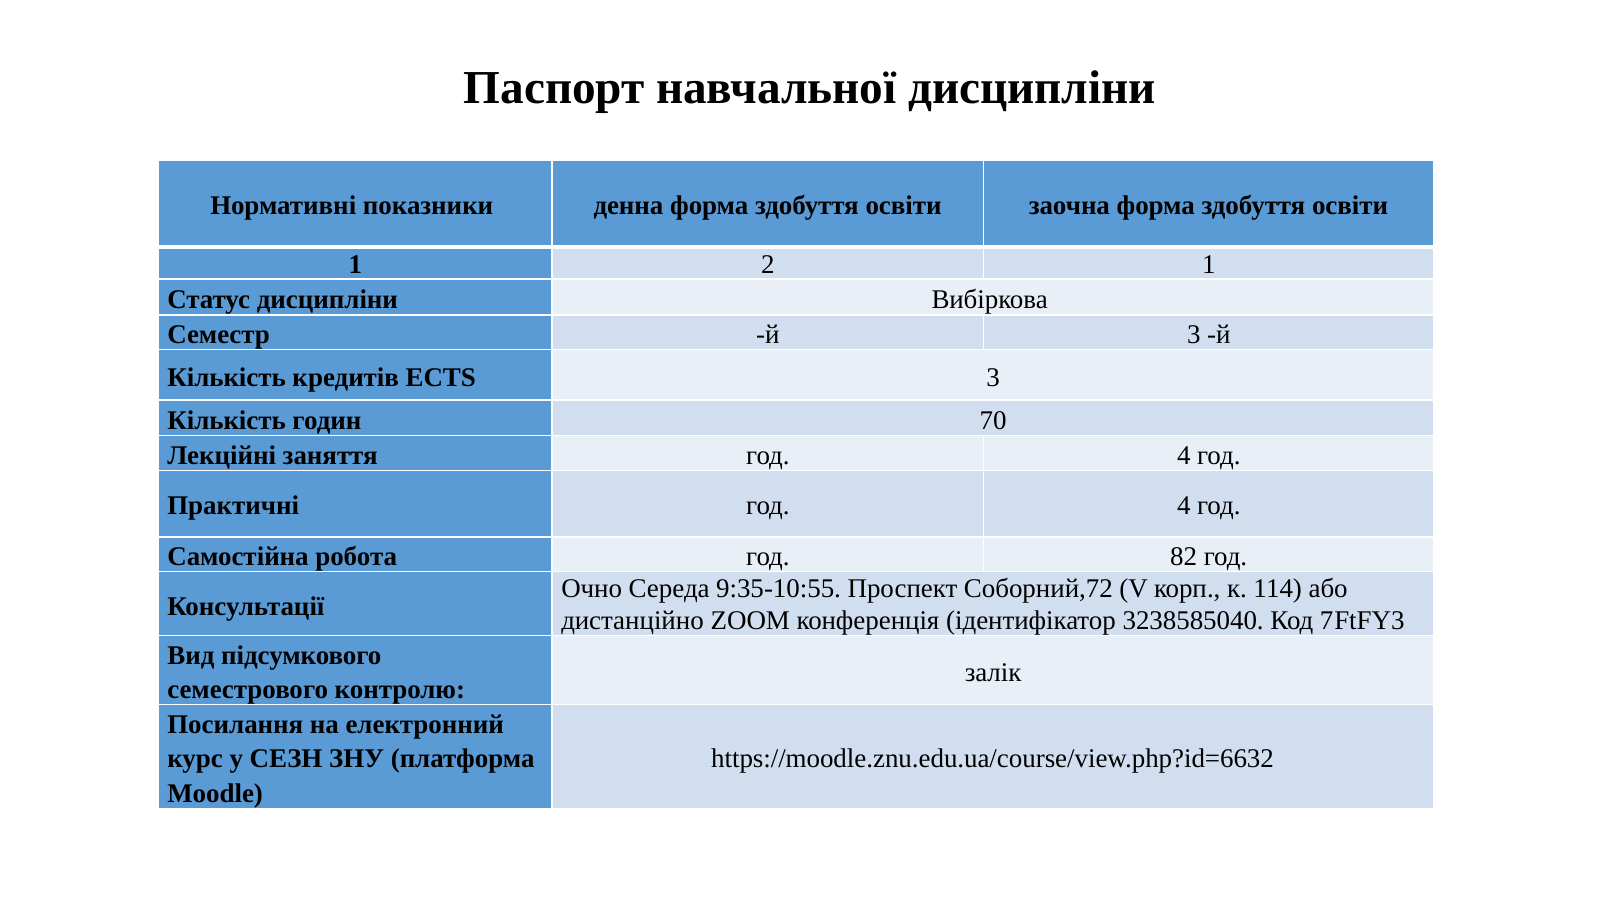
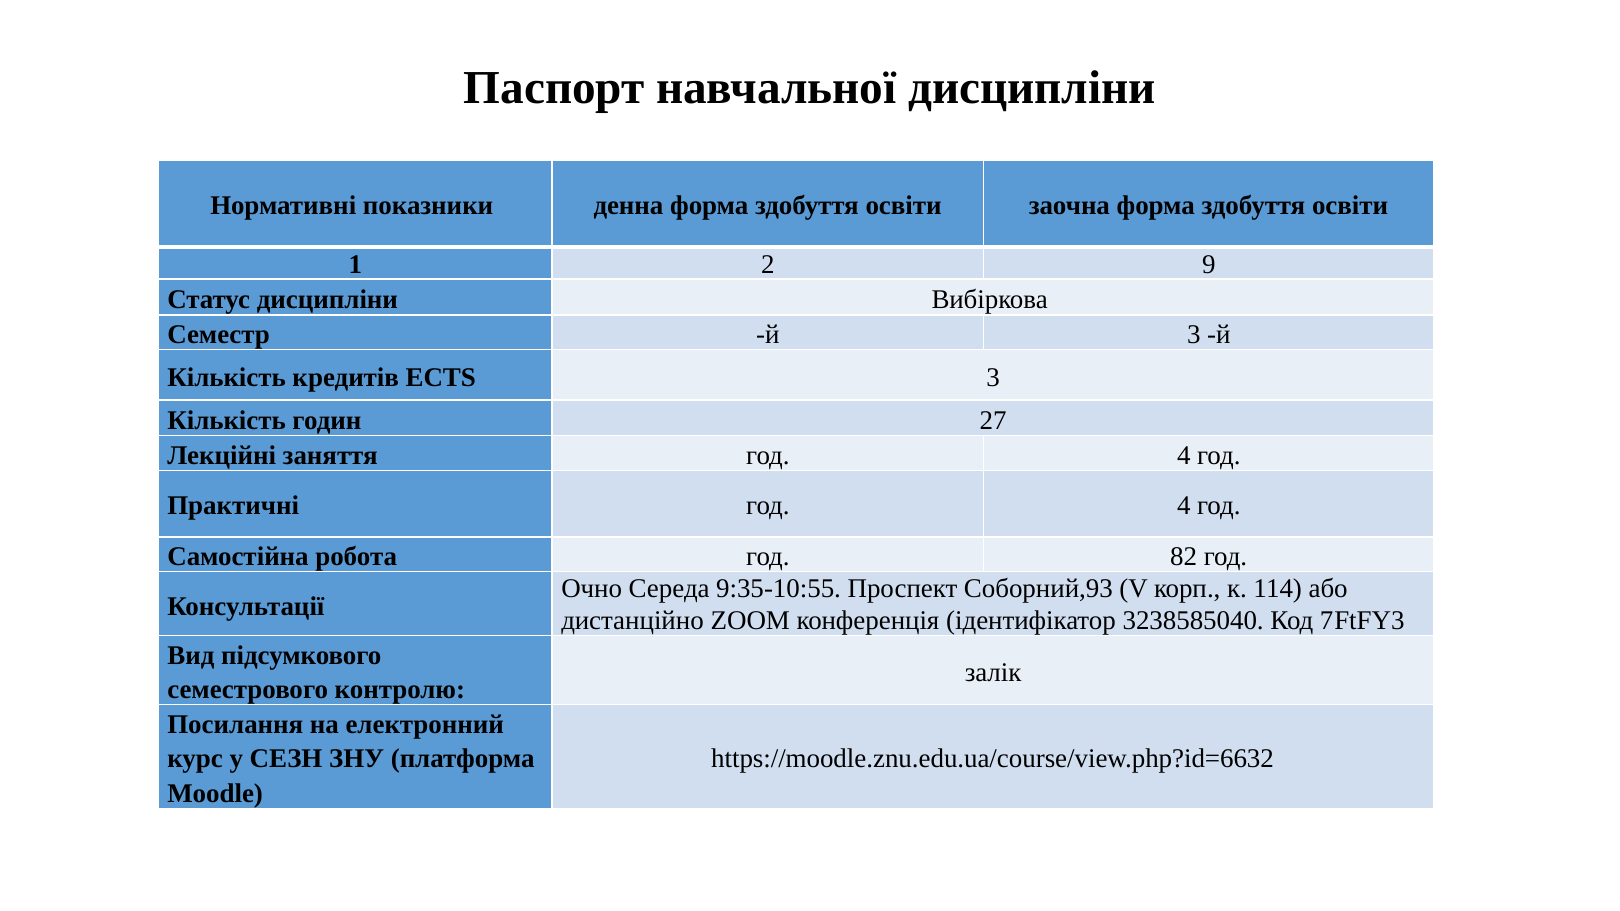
2 1: 1 -> 9
70: 70 -> 27
Соборний,72: Соборний,72 -> Соборний,93
